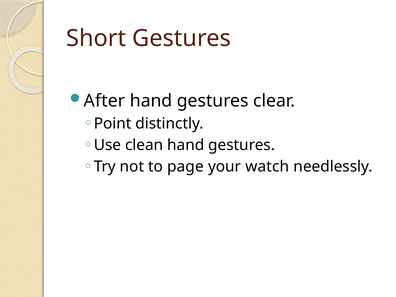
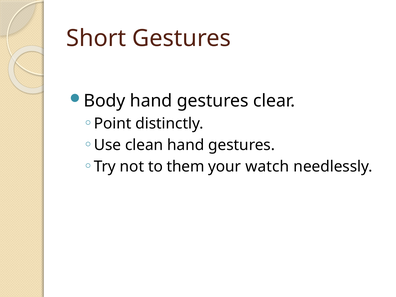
After: After -> Body
page: page -> them
